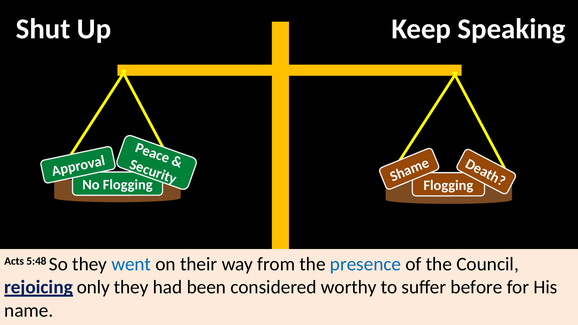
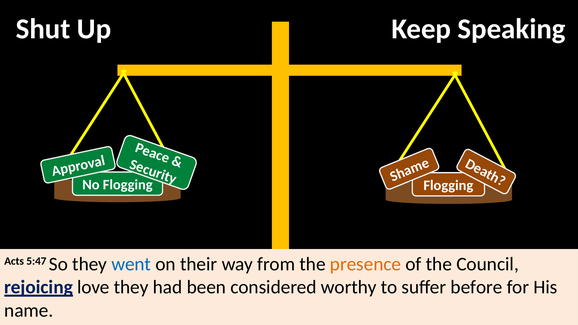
5:48: 5:48 -> 5:47
presence colour: blue -> orange
only: only -> love
